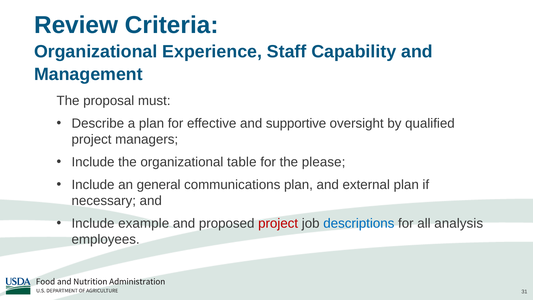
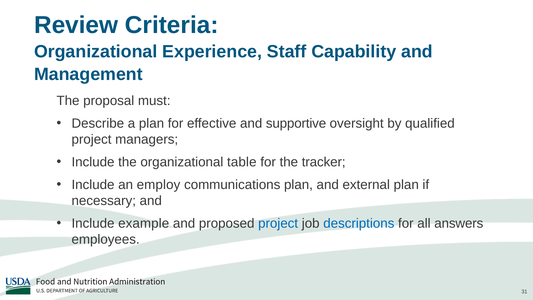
please: please -> tracker
general: general -> employ
project at (278, 223) colour: red -> blue
analysis: analysis -> answers
